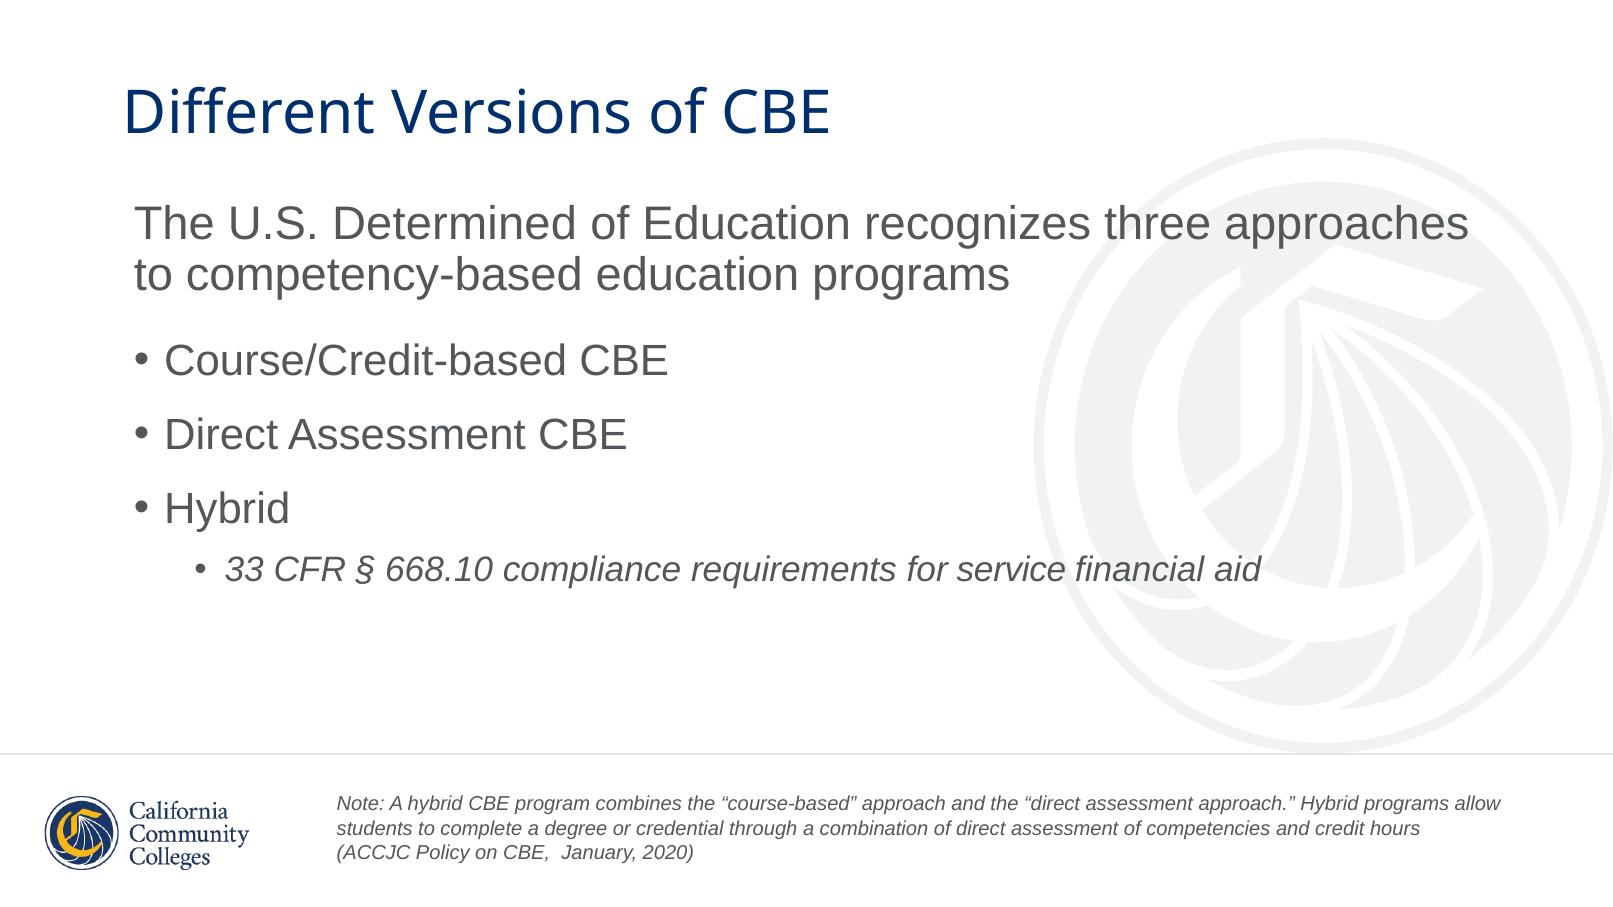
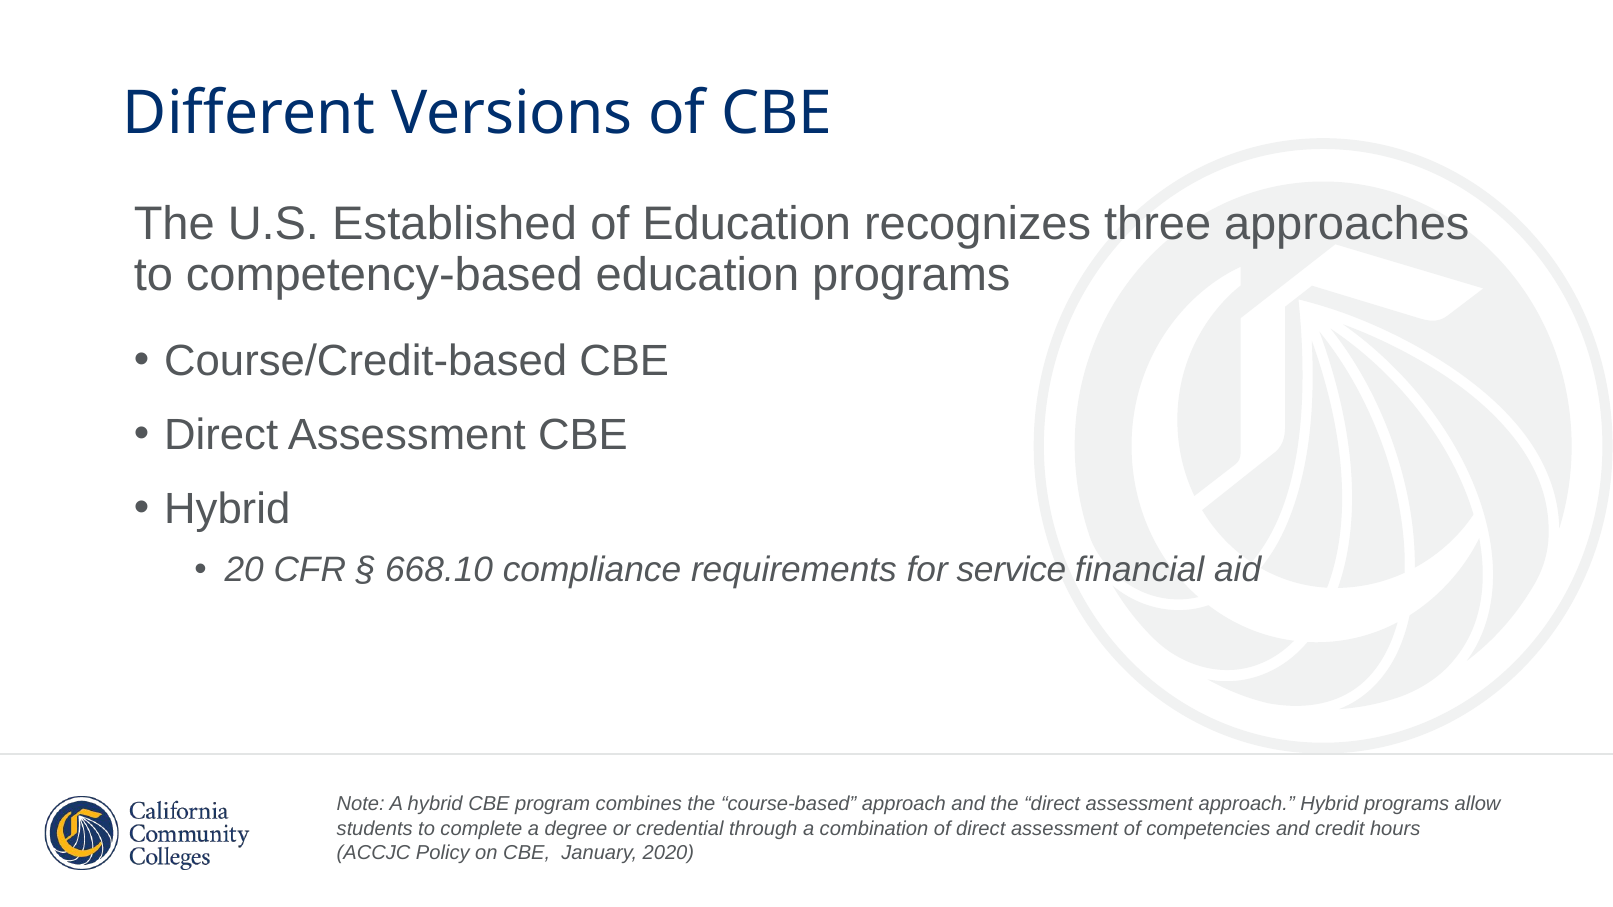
Determined: Determined -> Established
33: 33 -> 20
